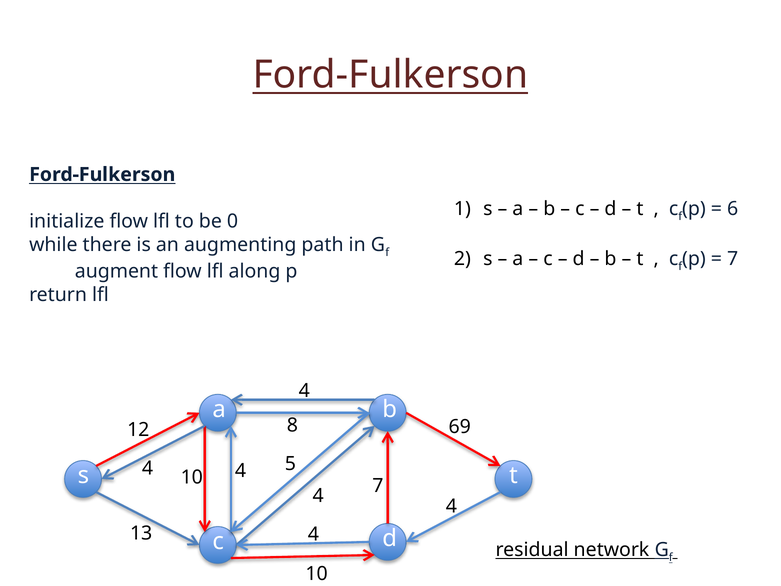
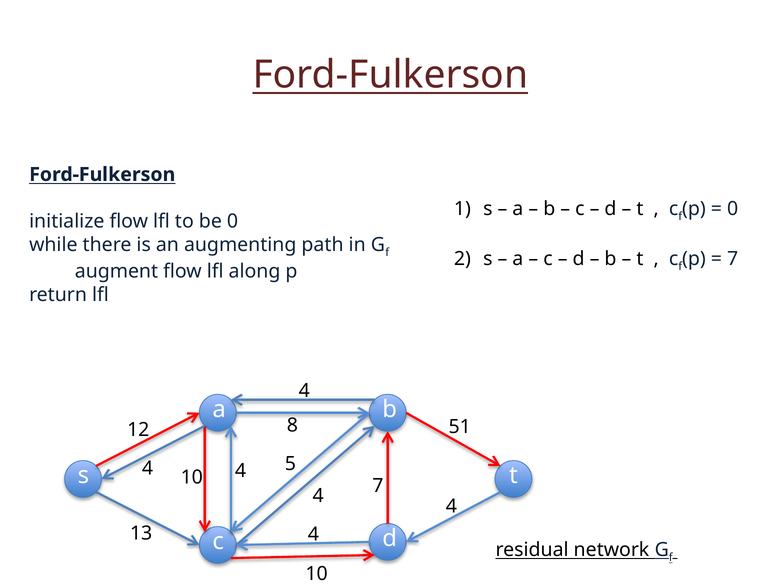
6 at (733, 209): 6 -> 0
69: 69 -> 51
